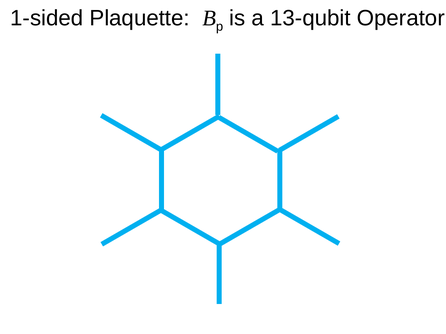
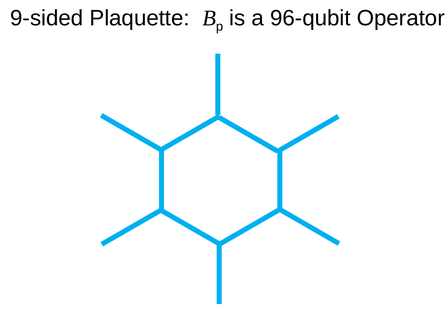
1-sided: 1-sided -> 9-sided
13-qubit: 13-qubit -> 96-qubit
